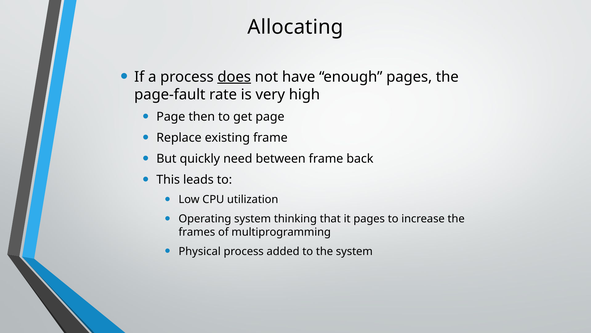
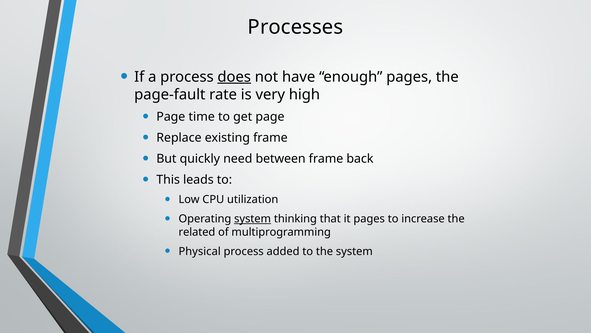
Allocating: Allocating -> Processes
then: then -> time
system at (253, 219) underline: none -> present
frames: frames -> related
